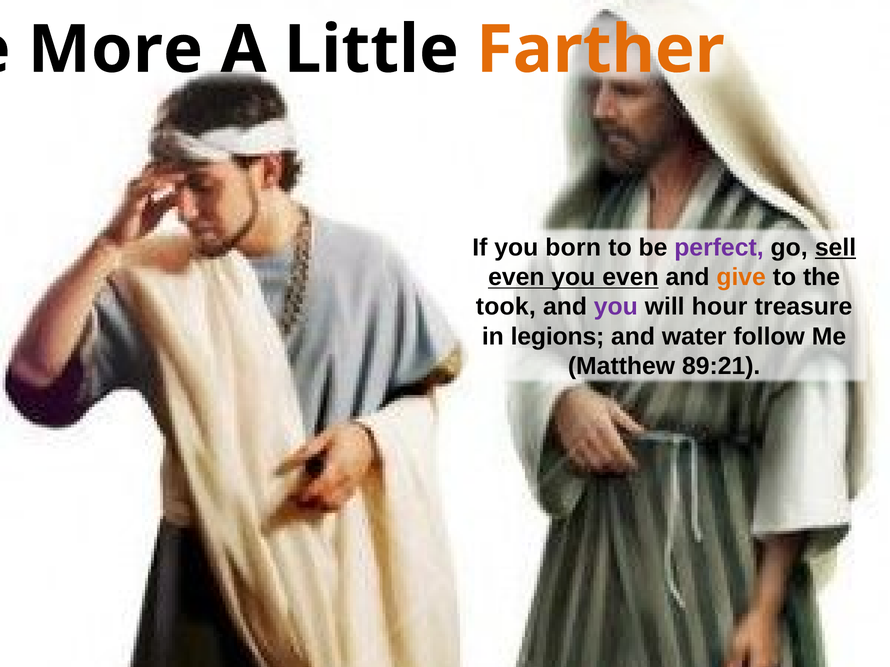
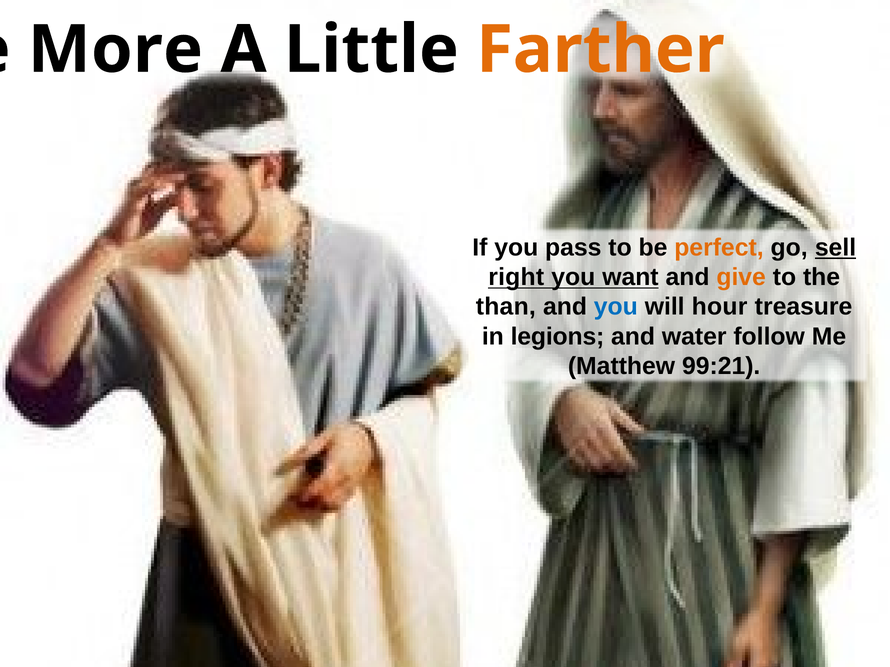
born: born -> pass
perfect colour: purple -> orange
even at (516, 277): even -> right
you even: even -> want
took: took -> than
you at (616, 307) colour: purple -> blue
89:21: 89:21 -> 99:21
